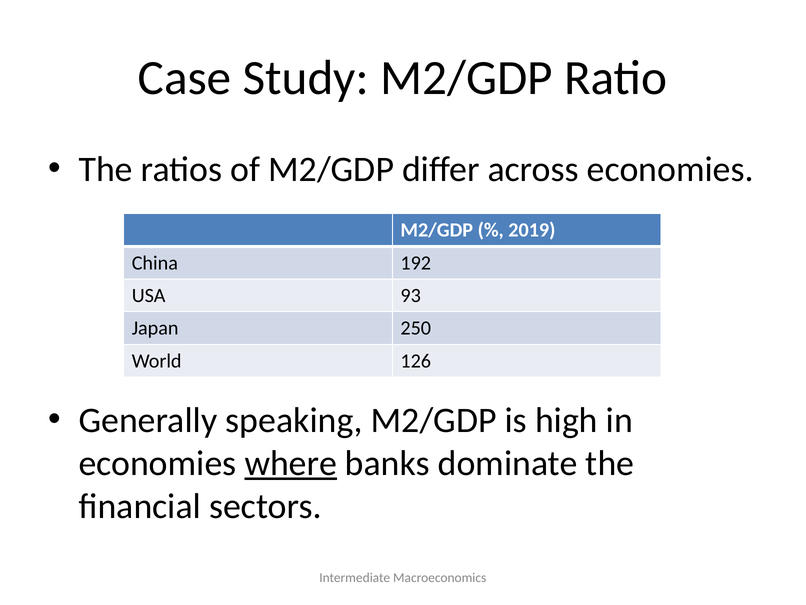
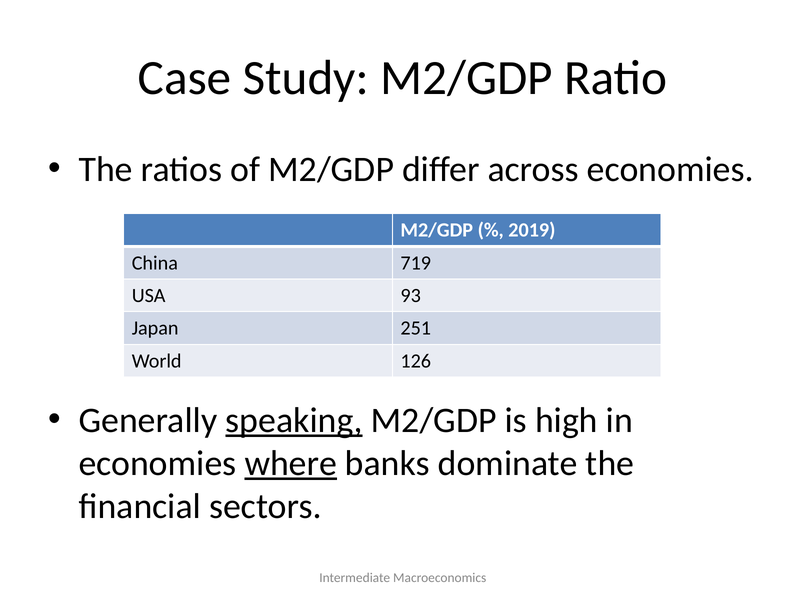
192: 192 -> 719
250: 250 -> 251
speaking underline: none -> present
